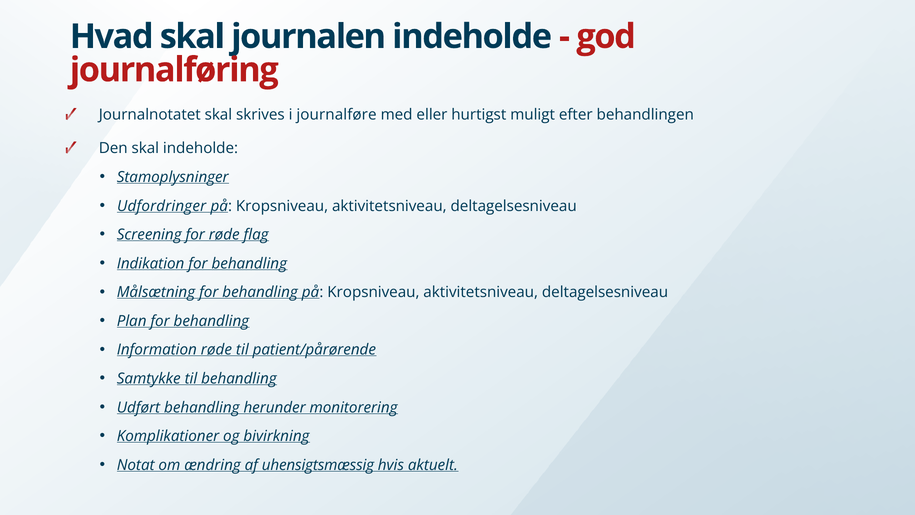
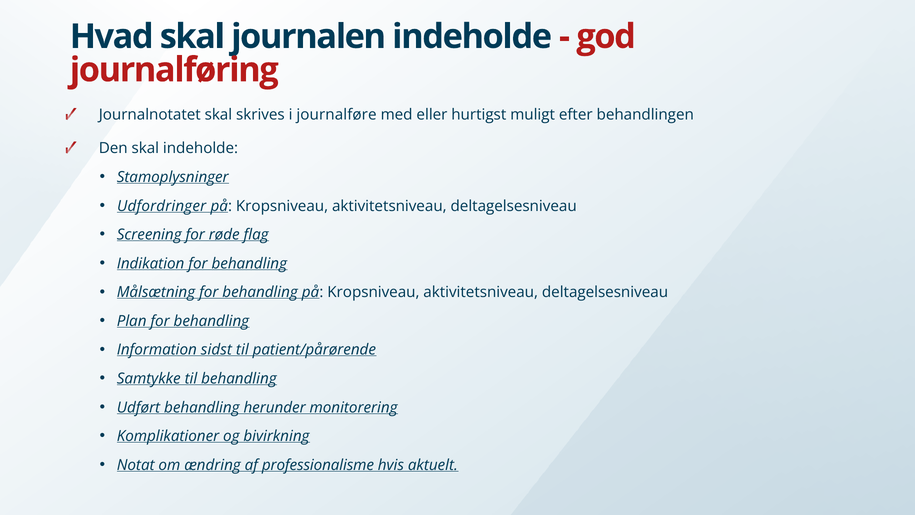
Information røde: røde -> sidst
uhensigtsmæssig: uhensigtsmæssig -> professionalisme
